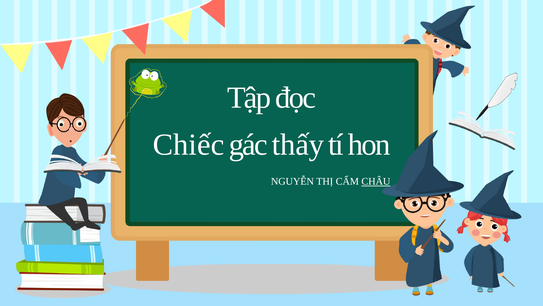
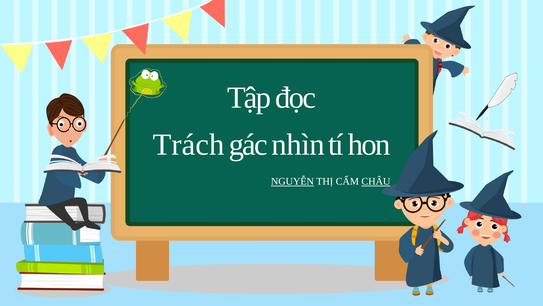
Chiếc: Chiếc -> Trách
thấy: thấy -> nhìn
NGUYỄN underline: none -> present
